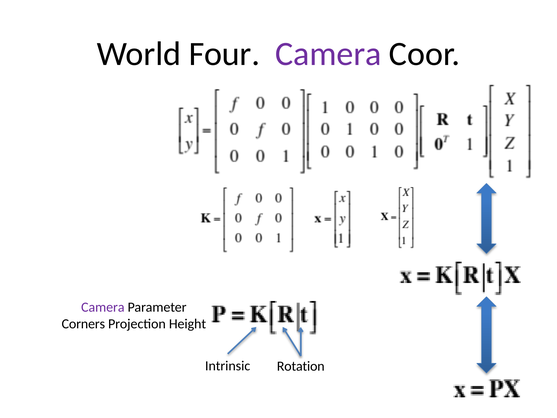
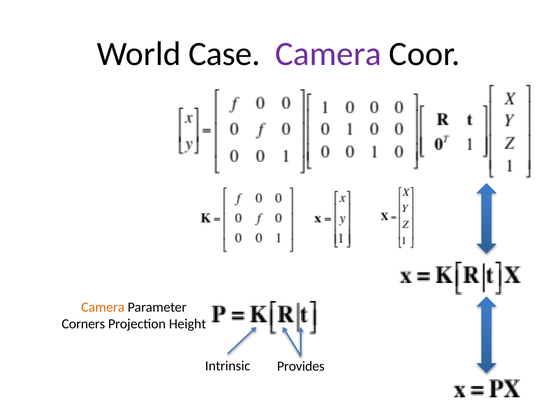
Four: Four -> Case
Camera at (103, 307) colour: purple -> orange
Rotation: Rotation -> Provides
